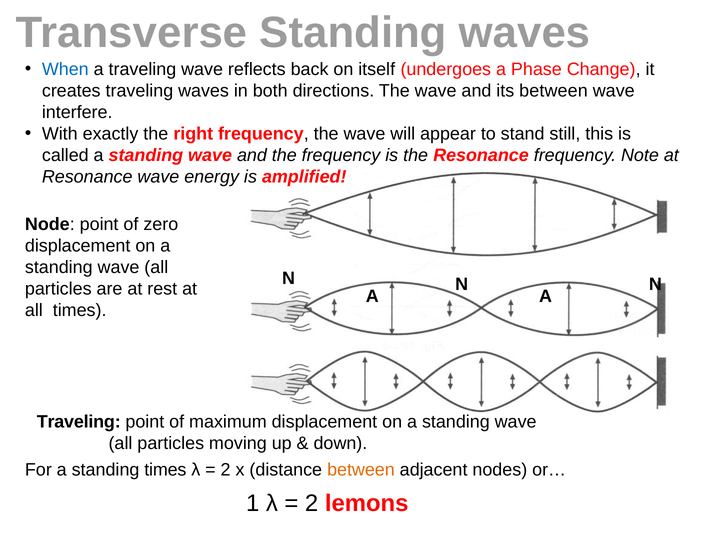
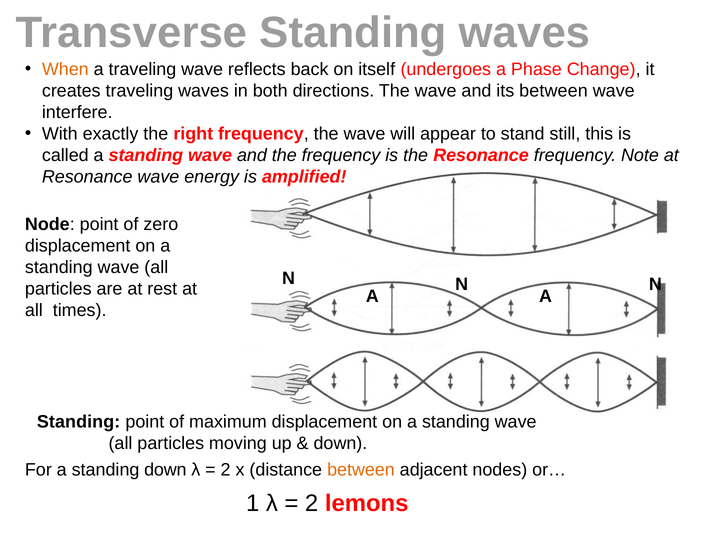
When colour: blue -> orange
Traveling at (79, 422): Traveling -> Standing
standing times: times -> down
